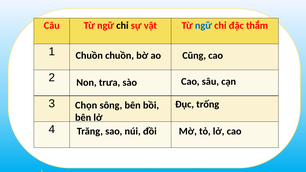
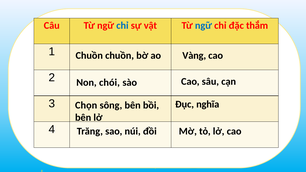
chỉ at (122, 26) colour: black -> blue
Cũng: Cũng -> Vàng
trưa: trưa -> chói
trống: trống -> nghĩa
